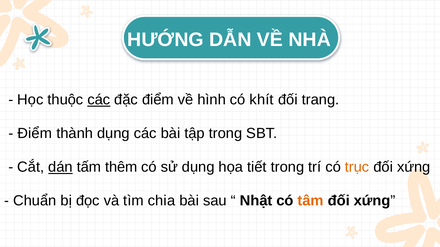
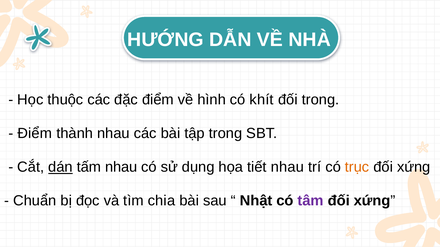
các at (99, 100) underline: present -> none
đối trang: trang -> trong
thành dụng: dụng -> nhau
tấm thêm: thêm -> nhau
tiết trong: trong -> nhau
tâm colour: orange -> purple
